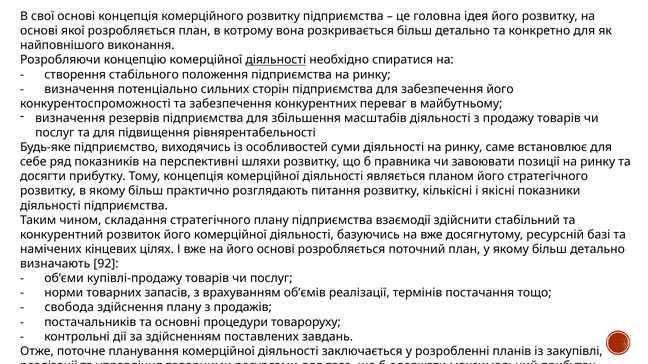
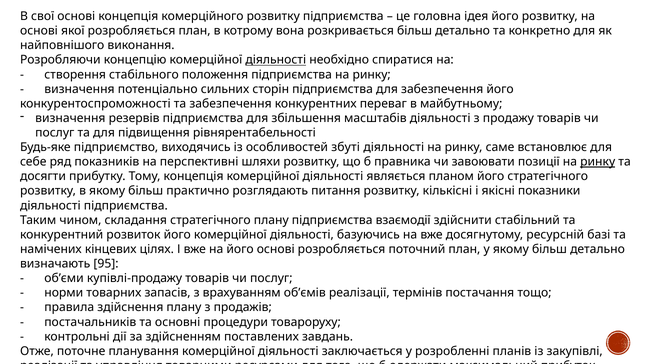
суми: суми -> збуті
ринку at (598, 162) underline: none -> present
92: 92 -> 95
свобода: свобода -> правила
